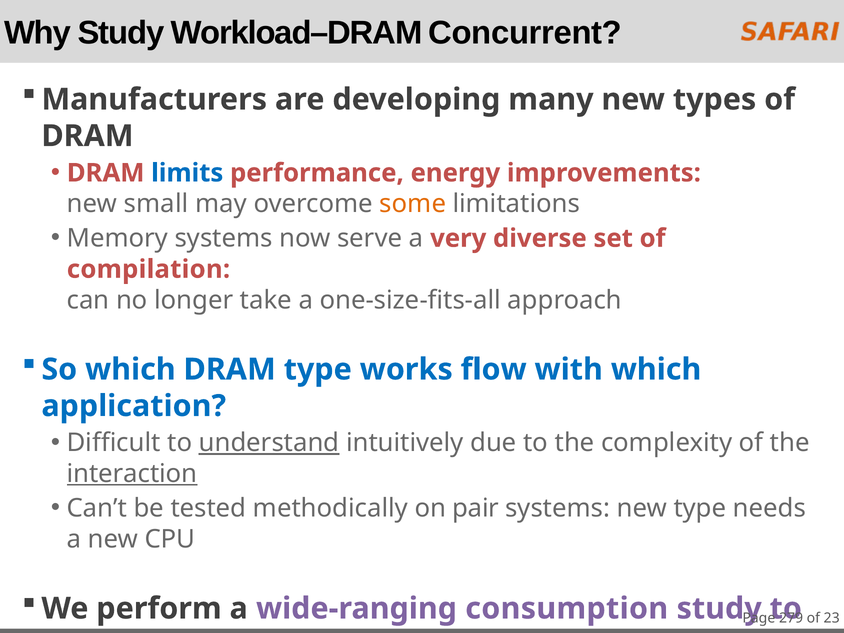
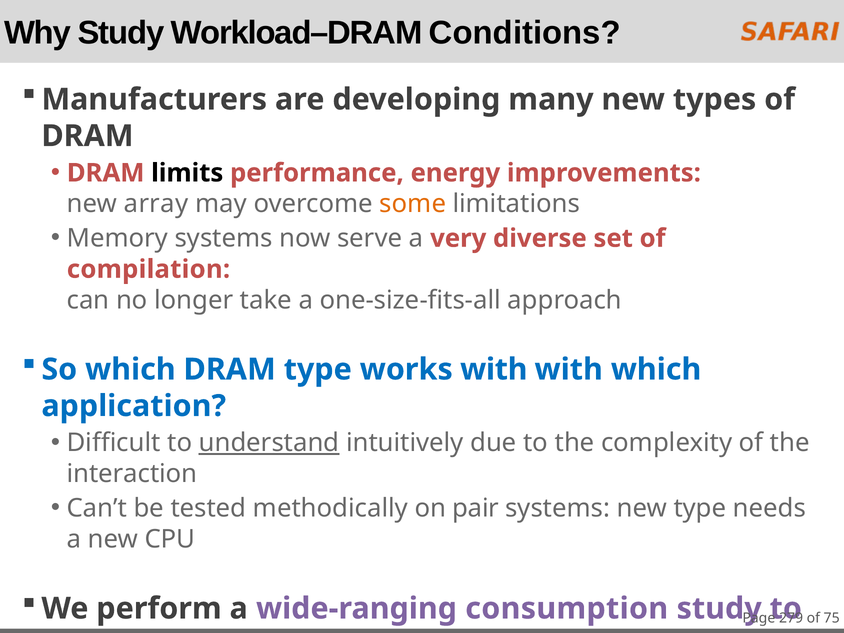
Concurrent: Concurrent -> Conditions
limits colour: blue -> black
small: small -> array
works flow: flow -> with
interaction underline: present -> none
23: 23 -> 75
